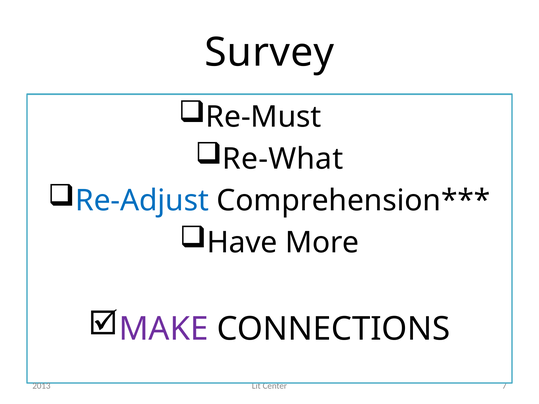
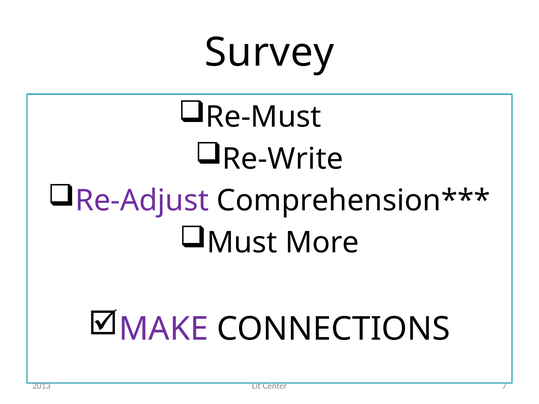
Re-What: Re-What -> Re-Write
Re-Adjust colour: blue -> purple
Have: Have -> Must
